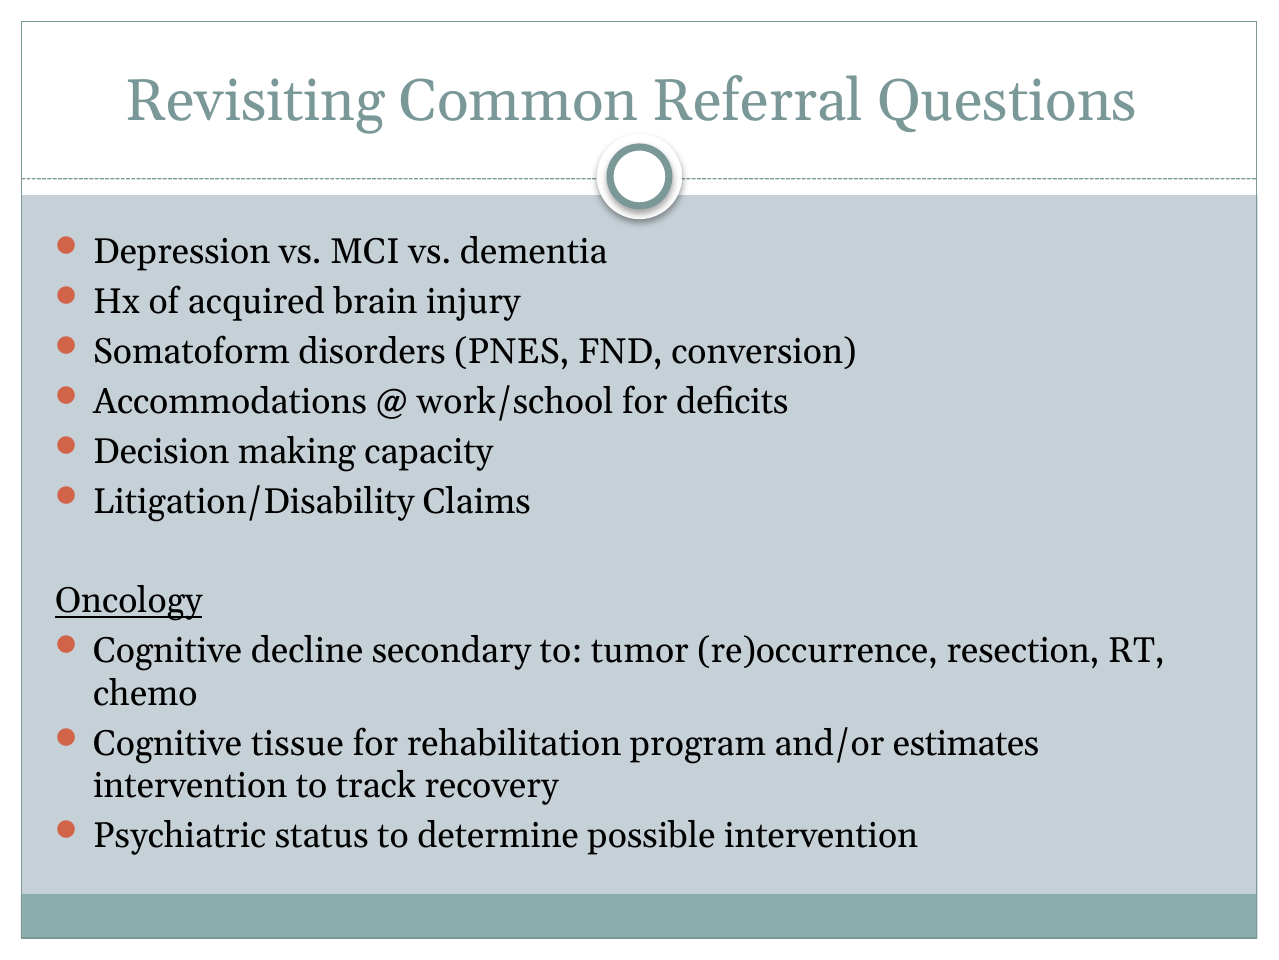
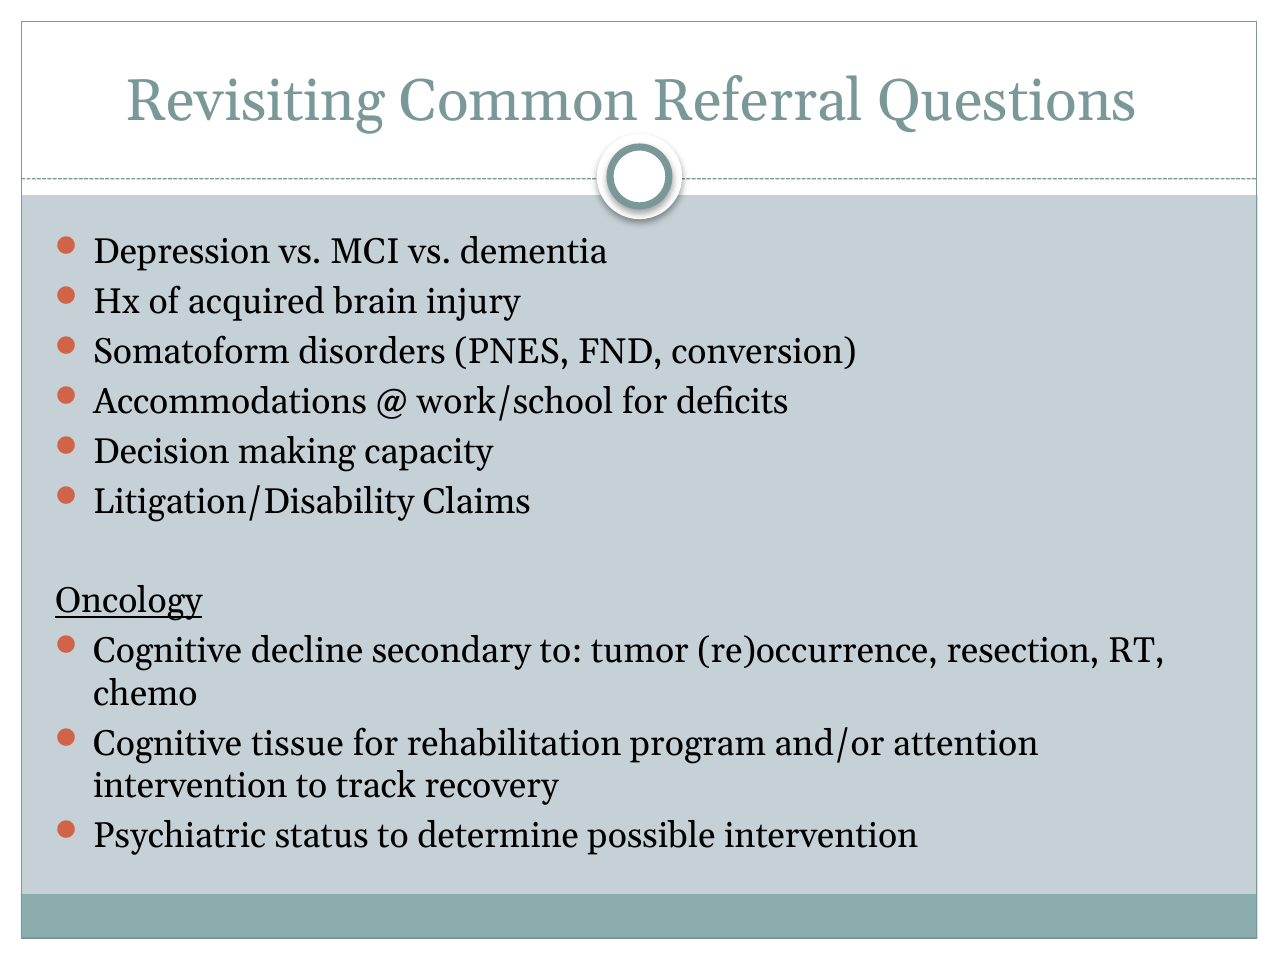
estimates: estimates -> attention
